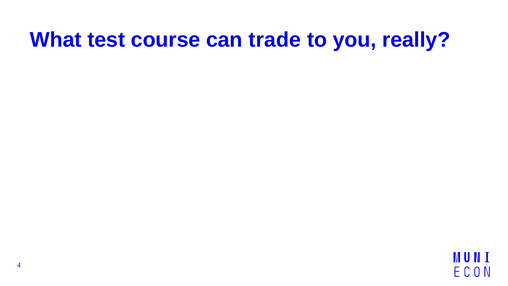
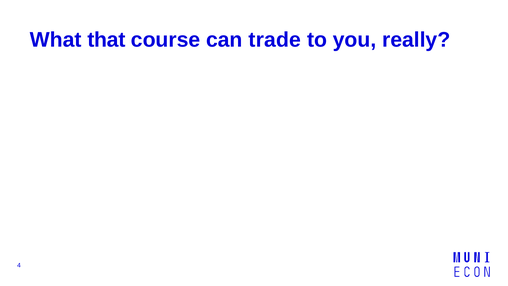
test: test -> that
